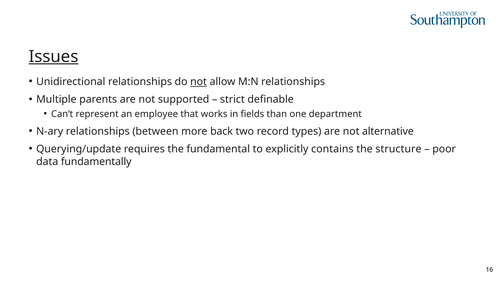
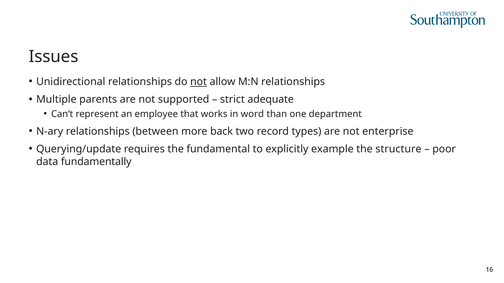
Issues underline: present -> none
definable: definable -> adequate
fields: fields -> word
alternative: alternative -> enterprise
contains: contains -> example
